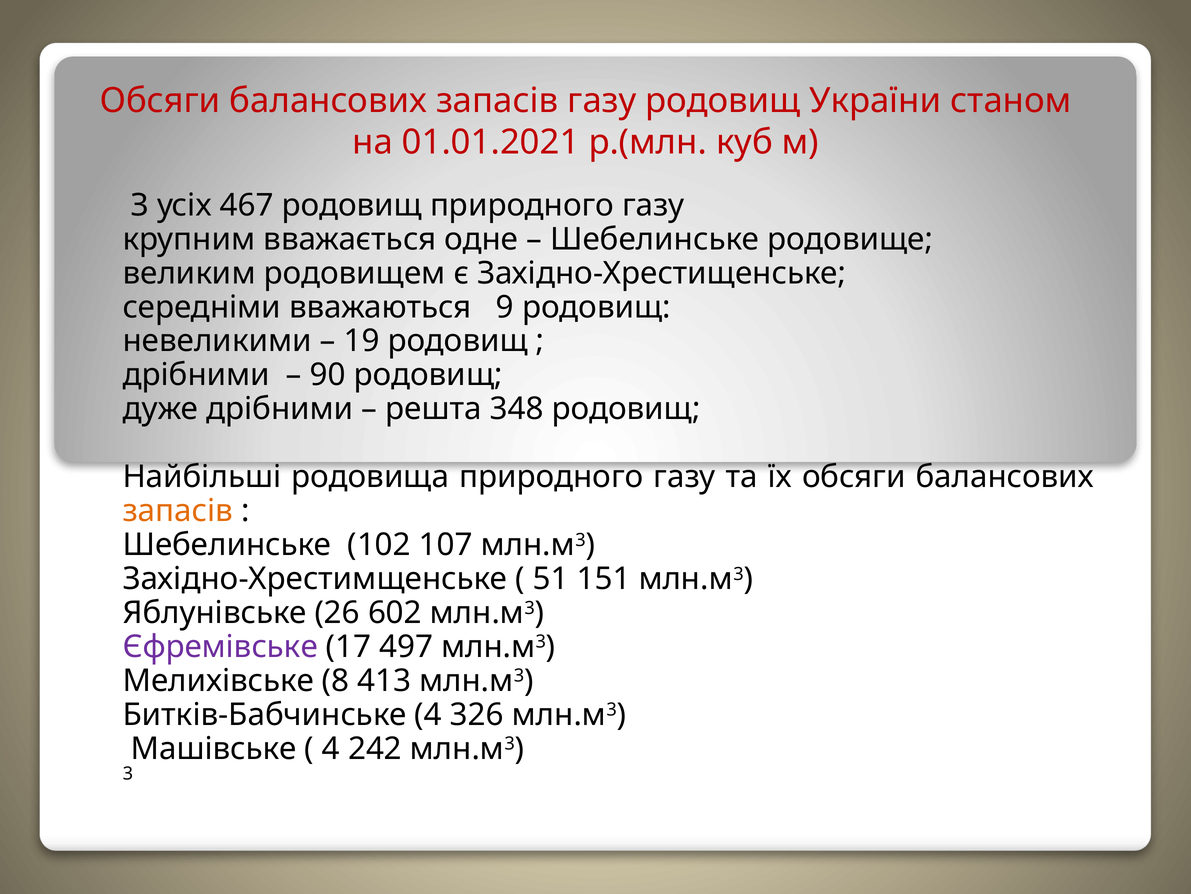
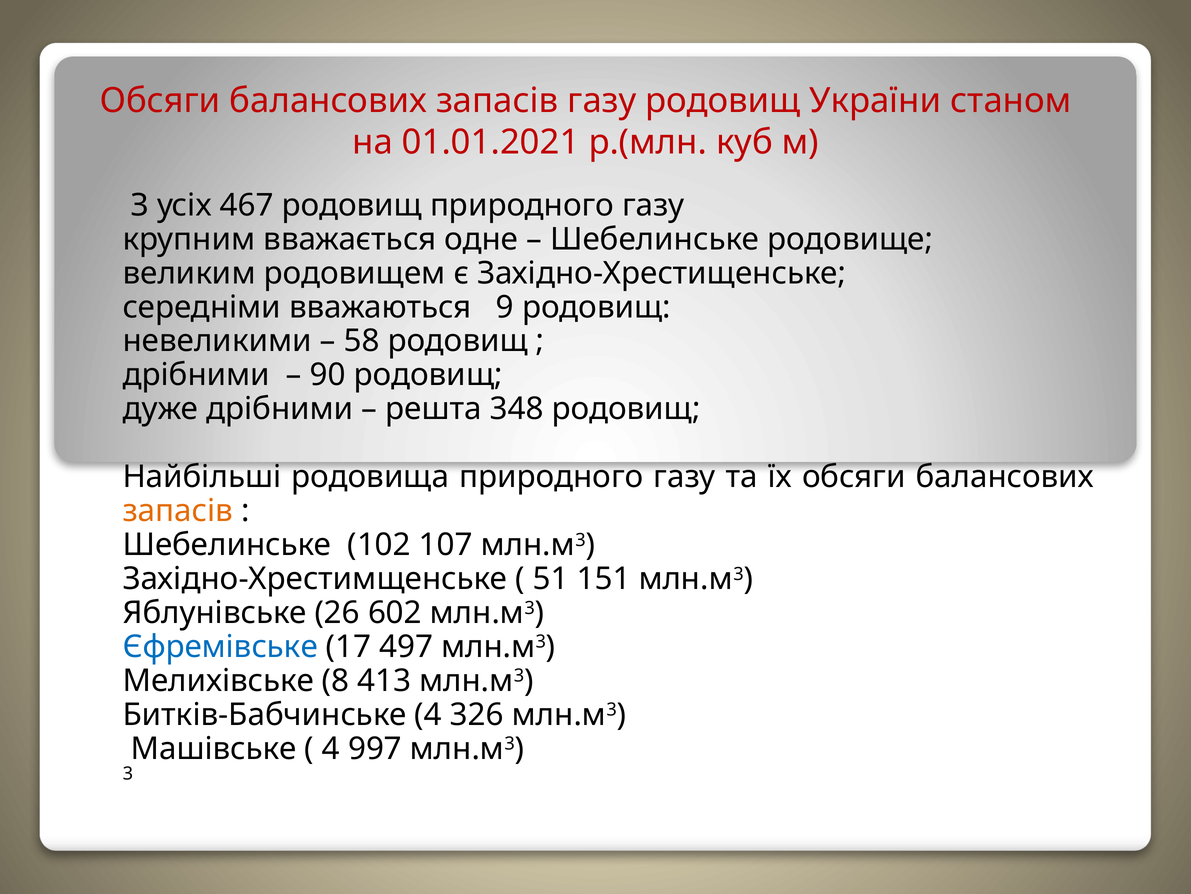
19: 19 -> 58
Єфремівське colour: purple -> blue
242: 242 -> 997
